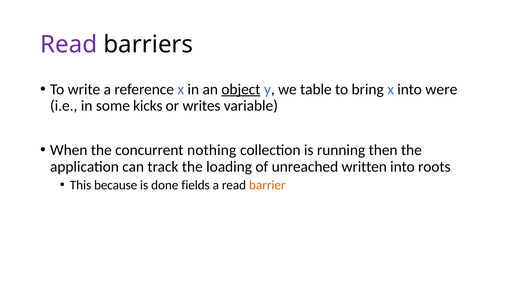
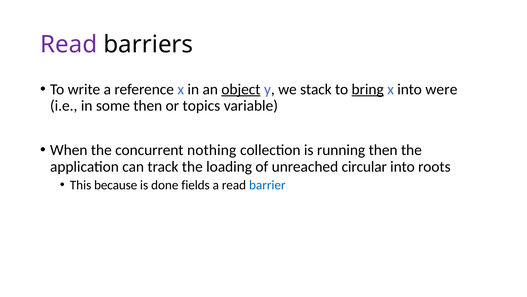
table: table -> stack
bring underline: none -> present
some kicks: kicks -> then
writes: writes -> topics
written: written -> circular
barrier colour: orange -> blue
